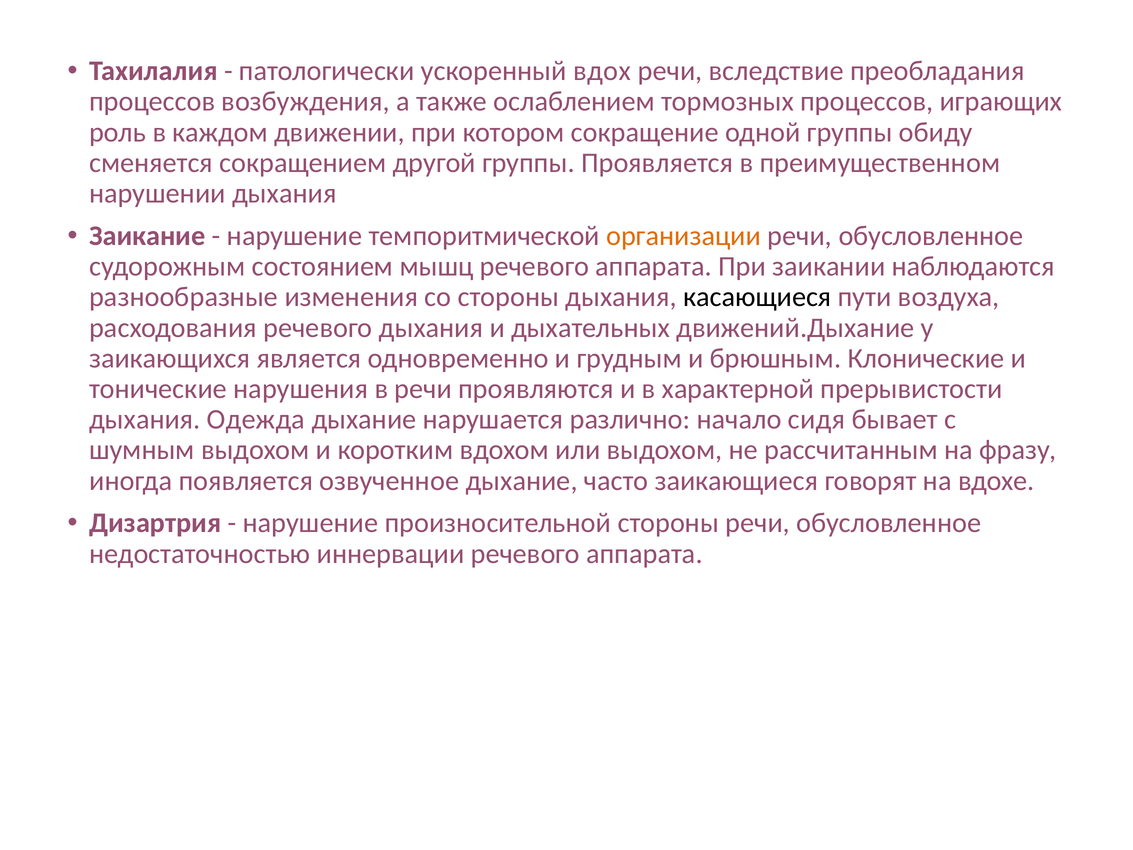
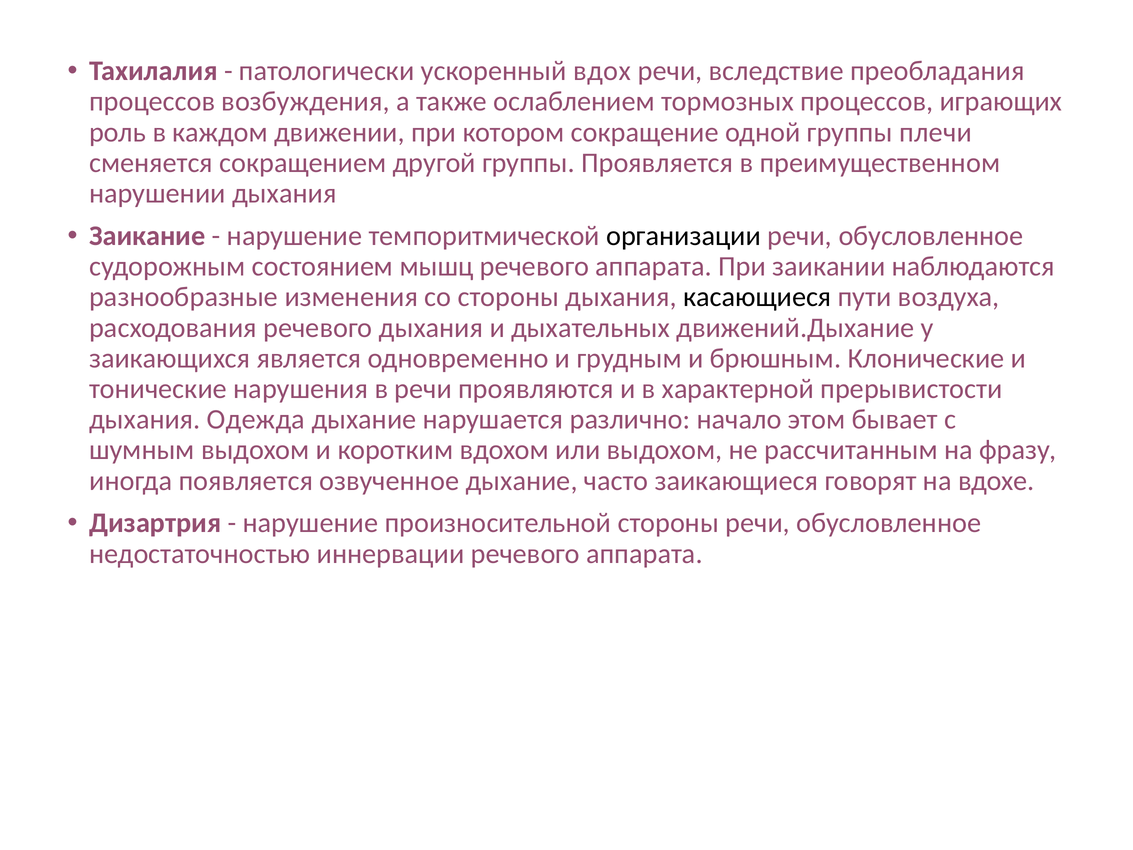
обиду: обиду -> плечи
организации colour: orange -> black
сидя: сидя -> этом
